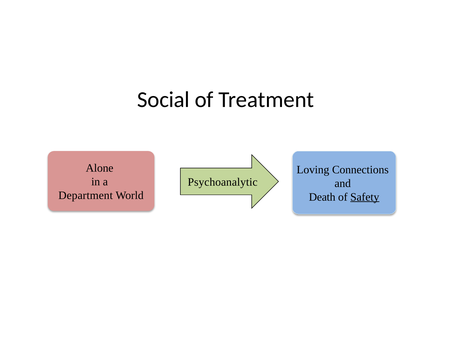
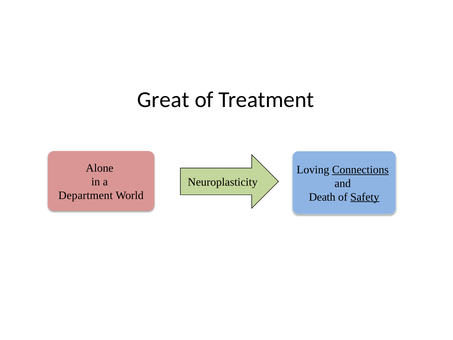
Social: Social -> Great
Connections underline: none -> present
Psychoanalytic: Psychoanalytic -> Neuroplasticity
